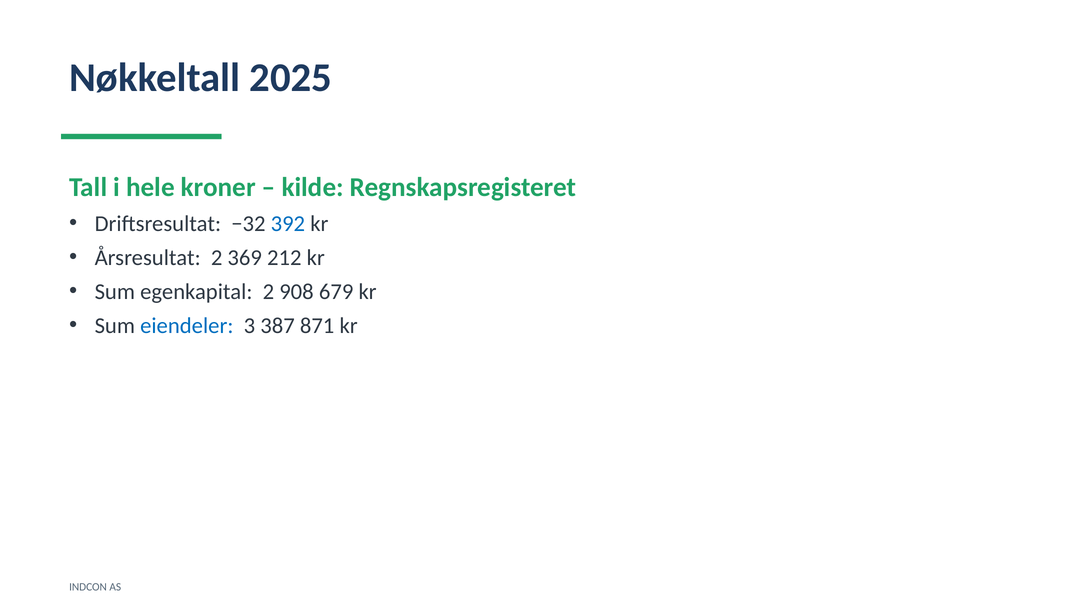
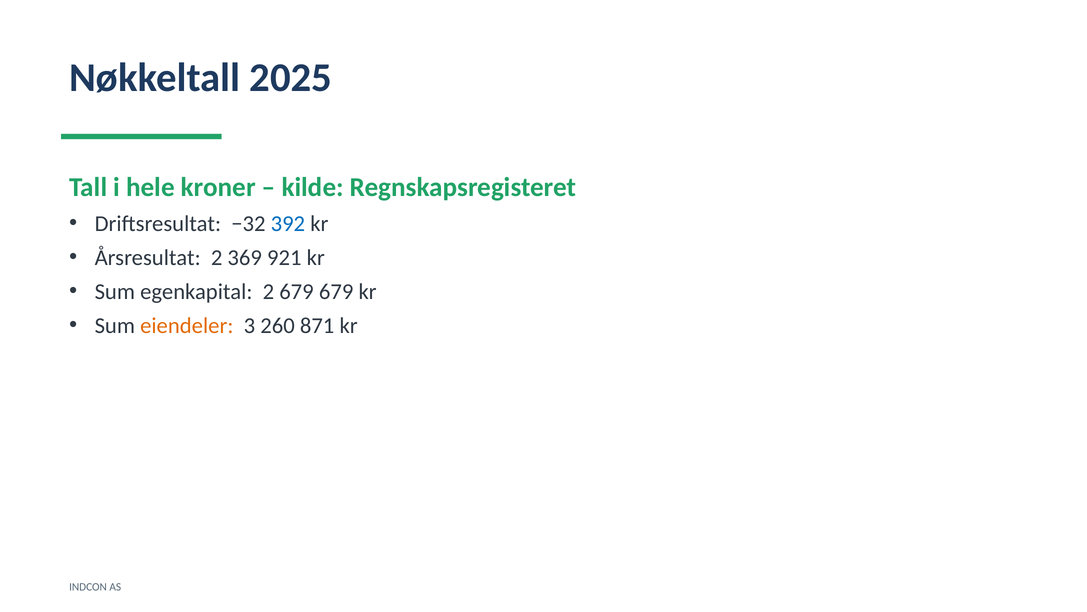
212: 212 -> 921
2 908: 908 -> 679
eiendeler colour: blue -> orange
387: 387 -> 260
